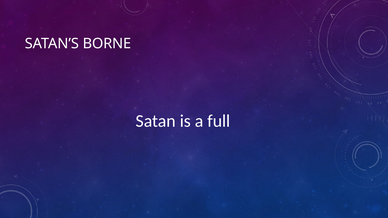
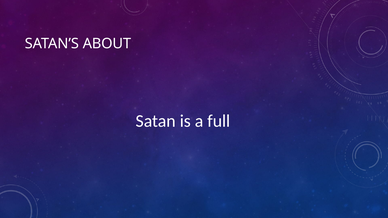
BORNE: BORNE -> ABOUT
